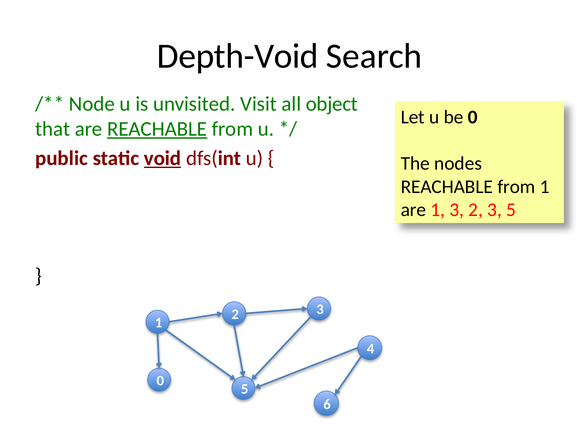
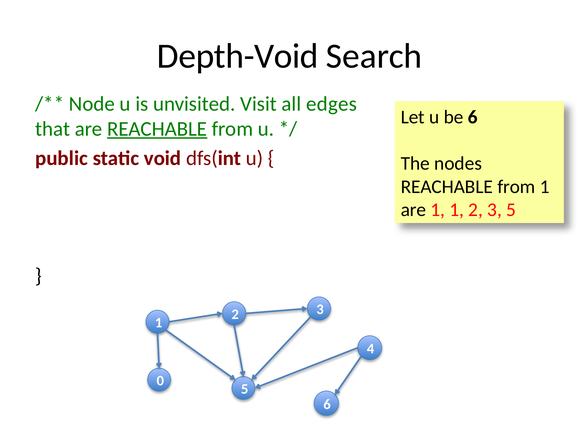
object: object -> edges
be 0: 0 -> 6
void underline: present -> none
1 3: 3 -> 1
